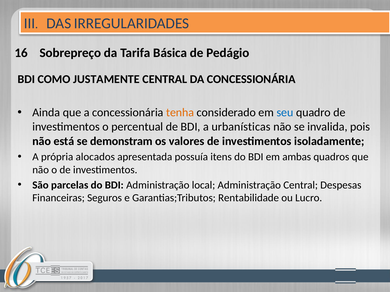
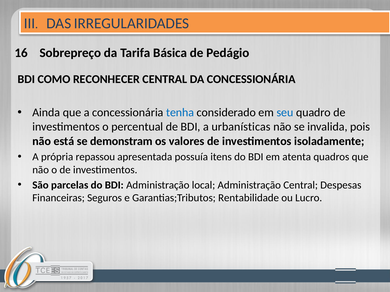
JUSTAMENTE: JUSTAMENTE -> RECONHECER
tenha colour: orange -> blue
alocados: alocados -> repassou
ambas: ambas -> atenta
